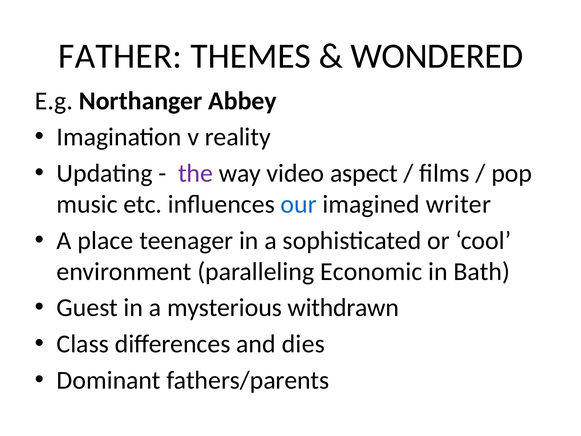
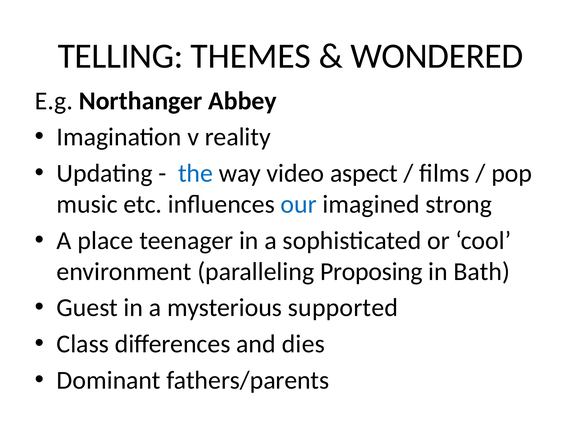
FATHER: FATHER -> TELLING
the colour: purple -> blue
writer: writer -> strong
Economic: Economic -> Proposing
withdrawn: withdrawn -> supported
